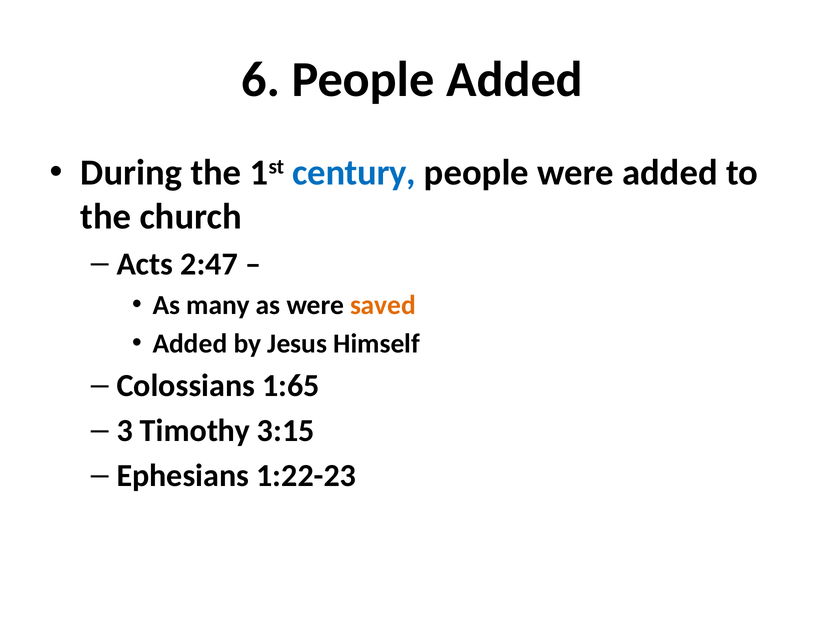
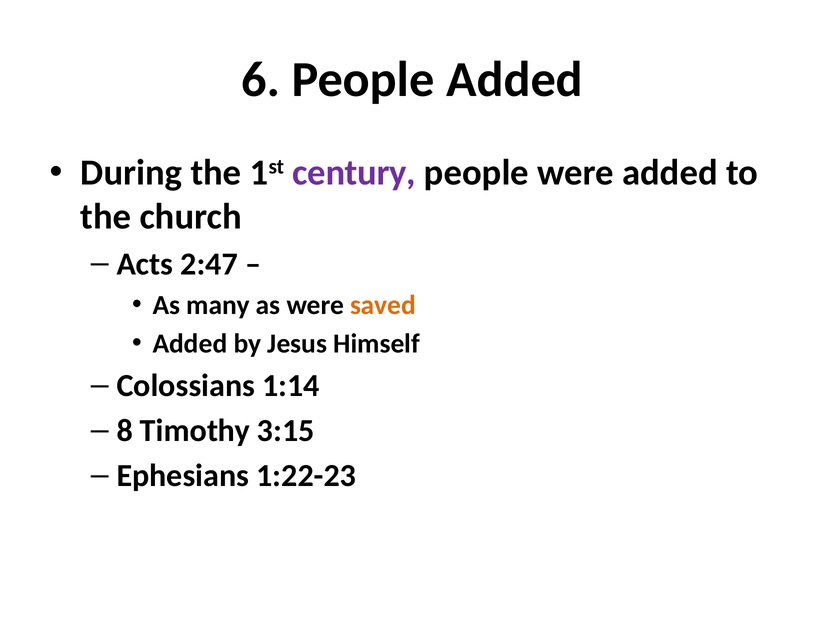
century colour: blue -> purple
1:65: 1:65 -> 1:14
3: 3 -> 8
